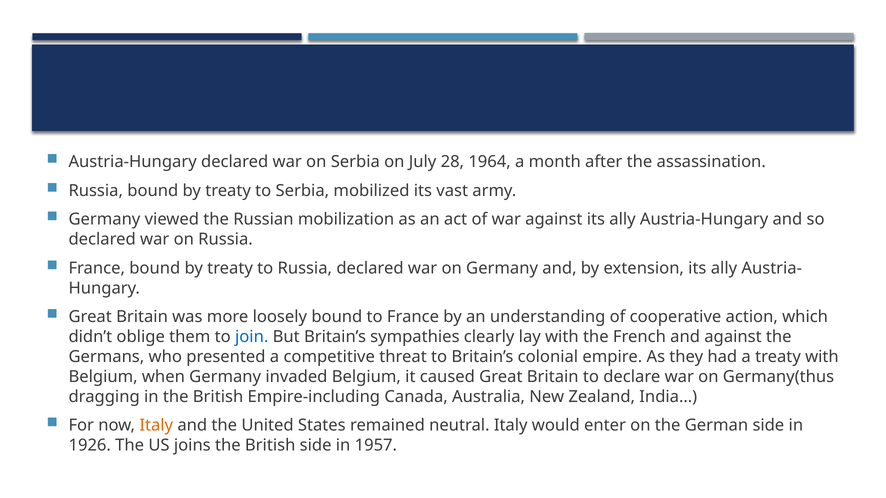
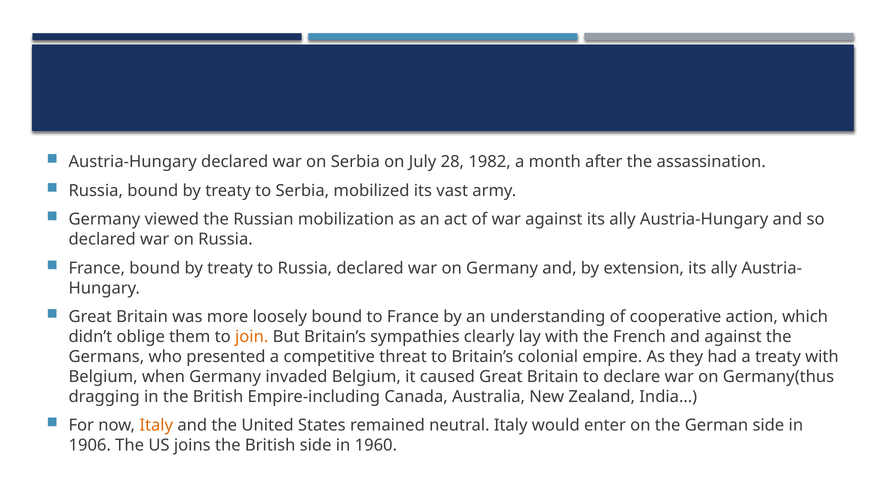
1964: 1964 -> 1982
join colour: blue -> orange
1926: 1926 -> 1906
1957: 1957 -> 1960
